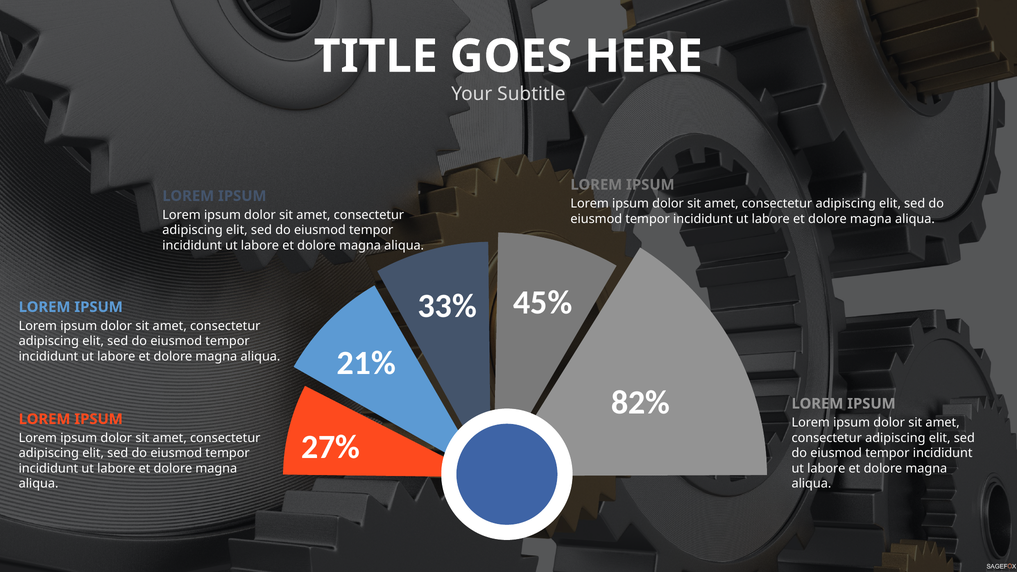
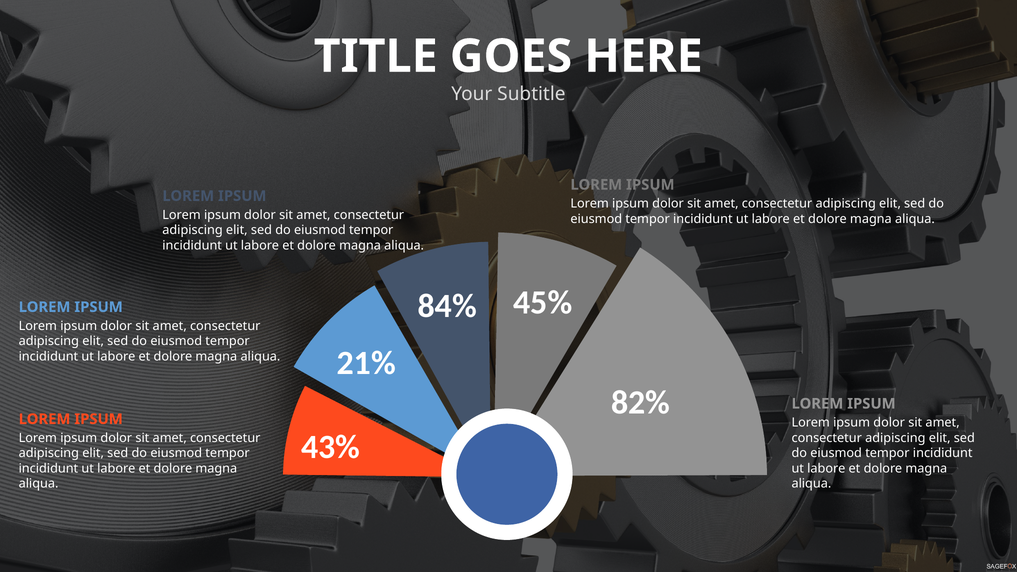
33%: 33% -> 84%
27%: 27% -> 43%
